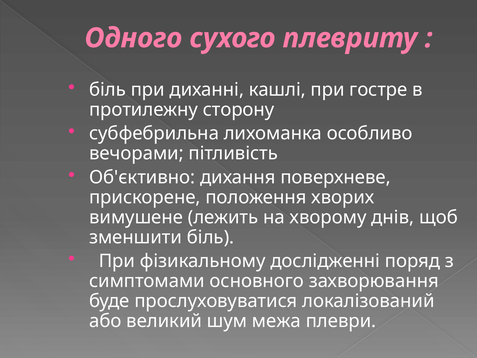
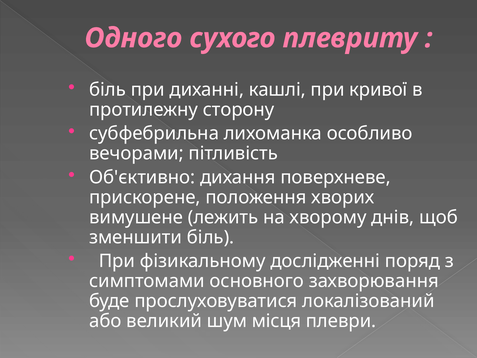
гостре: гостре -> кривої
межа: межа -> місця
